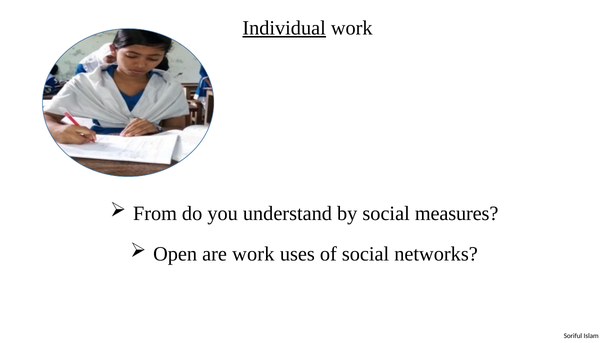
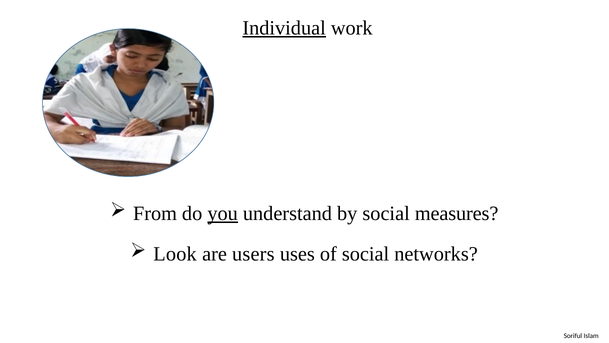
you underline: none -> present
Open: Open -> Look
are work: work -> users
